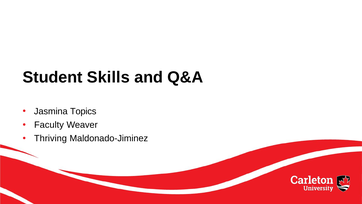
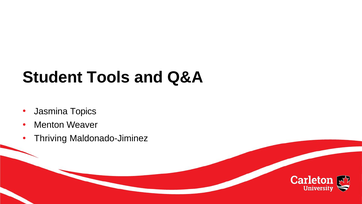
Skills: Skills -> Tools
Faculty: Faculty -> Menton
